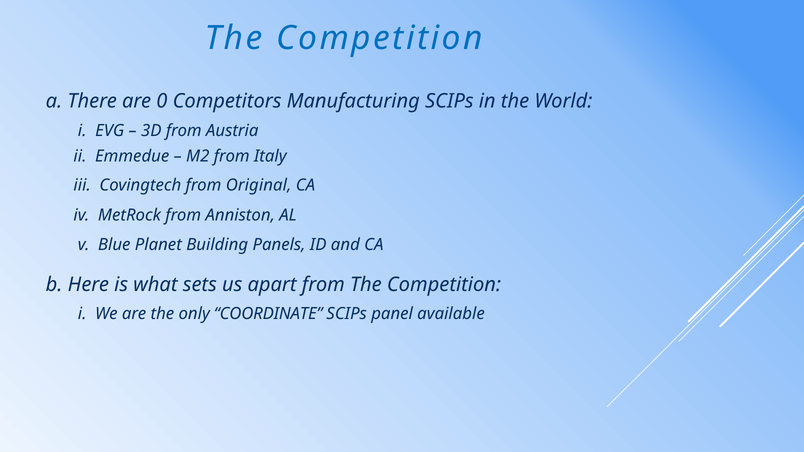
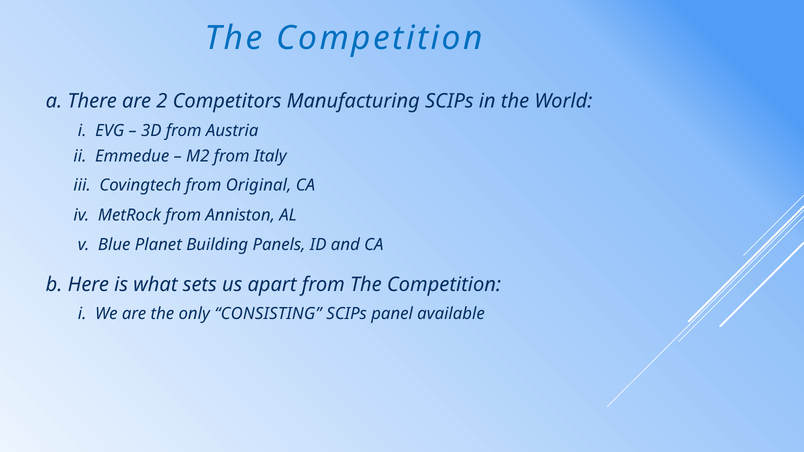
0: 0 -> 2
COORDINATE: COORDINATE -> CONSISTING
